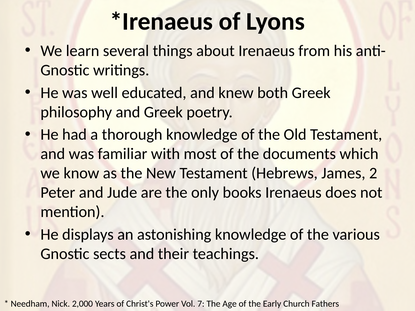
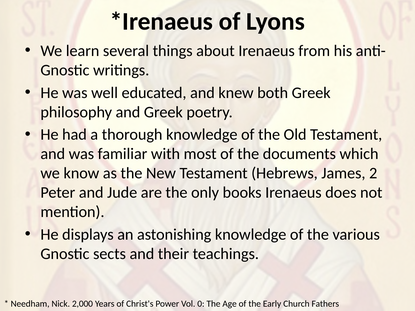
7: 7 -> 0
